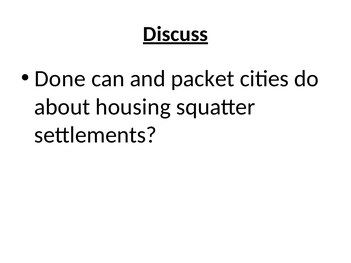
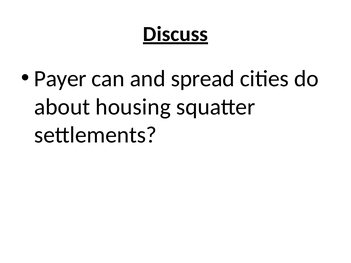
Done: Done -> Payer
packet: packet -> spread
